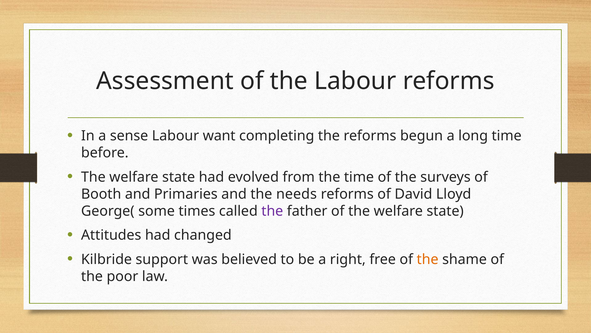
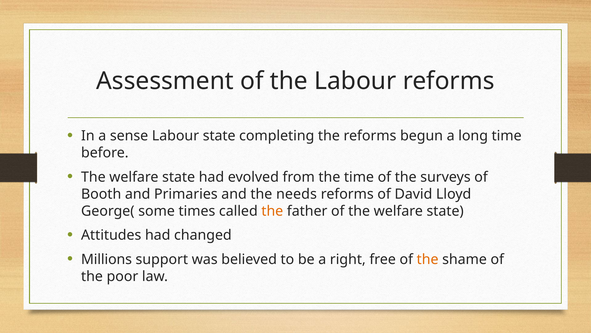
Labour want: want -> state
the at (272, 211) colour: purple -> orange
Kilbride: Kilbride -> Millions
